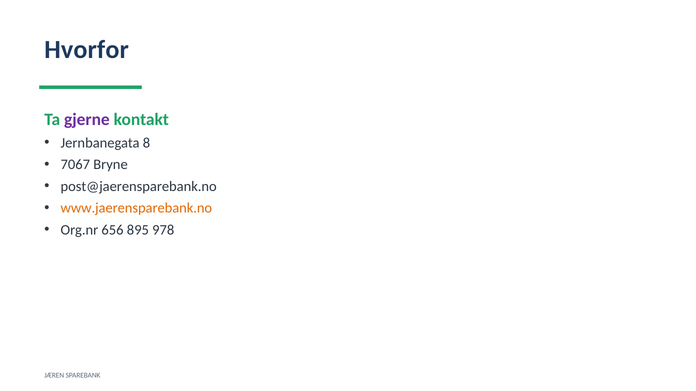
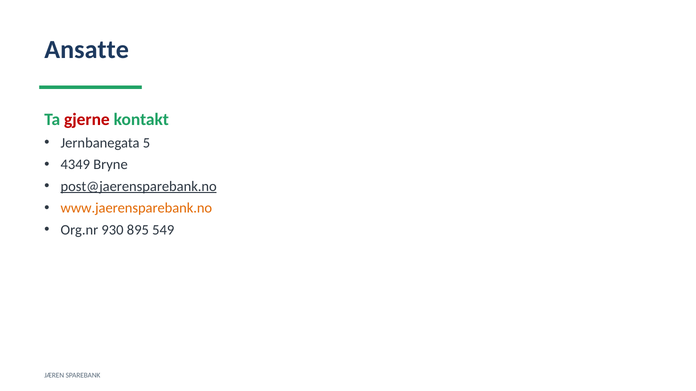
Hvorfor: Hvorfor -> Ansatte
gjerne colour: purple -> red
8: 8 -> 5
7067: 7067 -> 4349
post@jaerensparebank.no underline: none -> present
656: 656 -> 930
978: 978 -> 549
